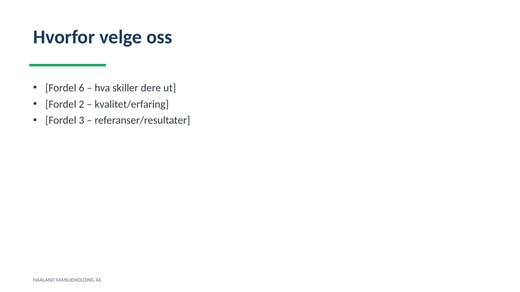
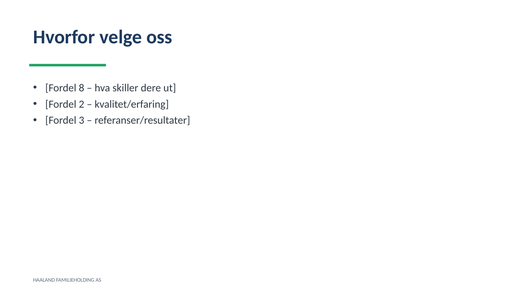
6: 6 -> 8
